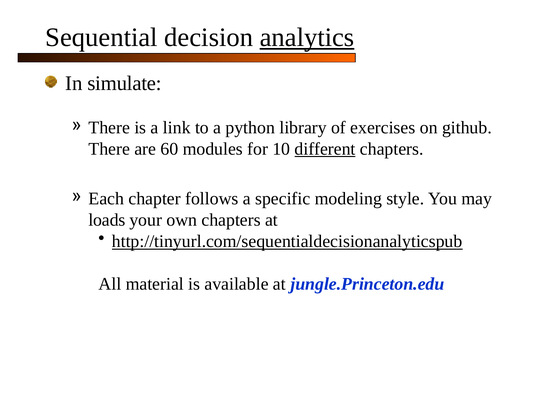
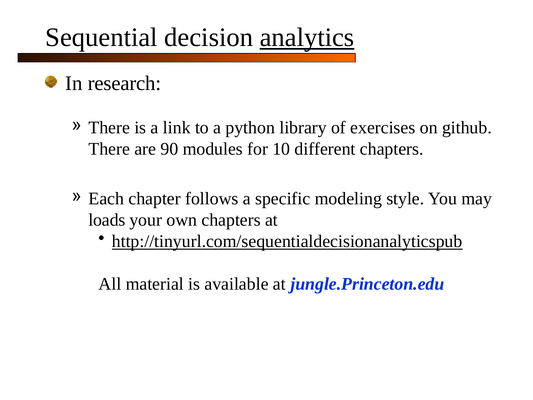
simulate: simulate -> research
60: 60 -> 90
different underline: present -> none
